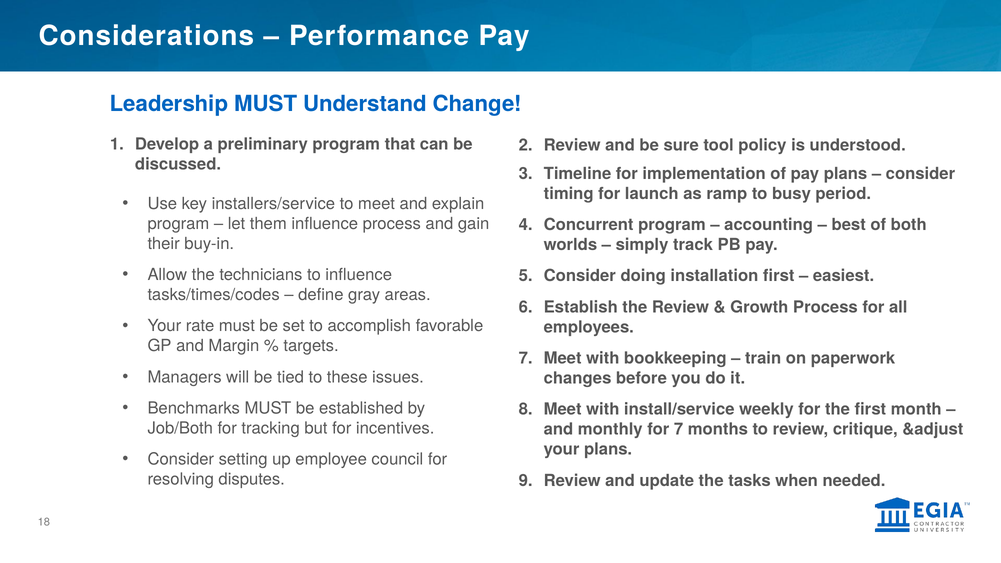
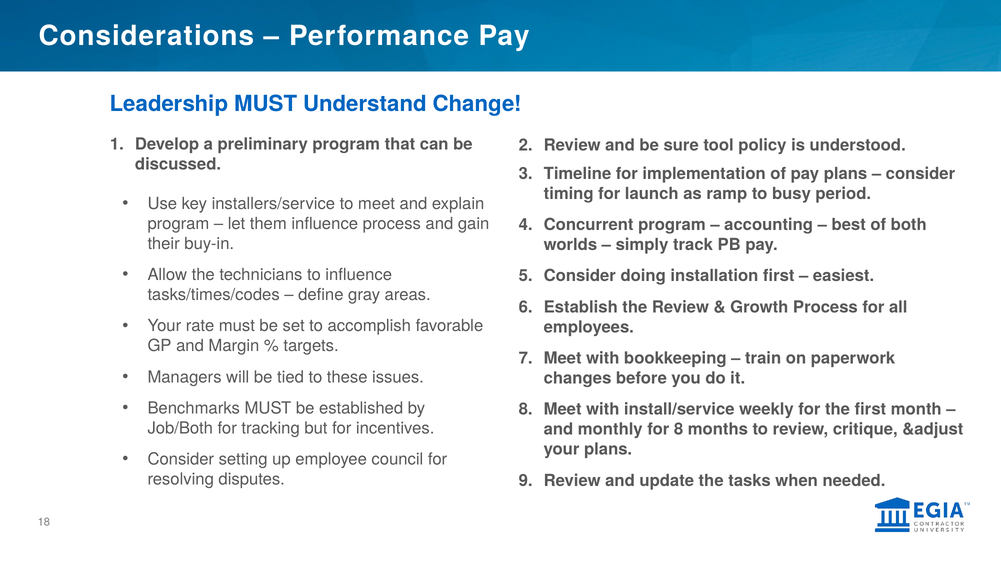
for 7: 7 -> 8
